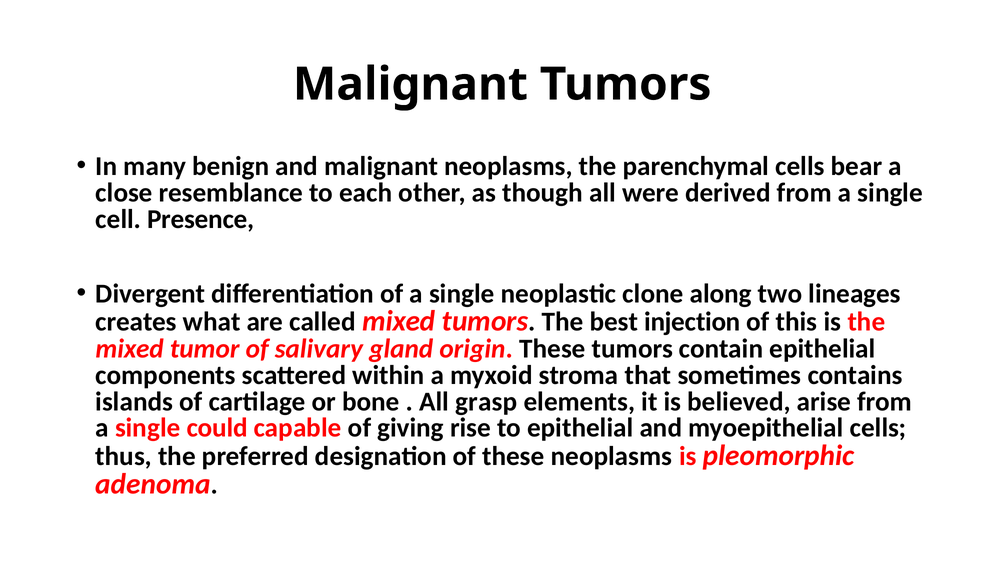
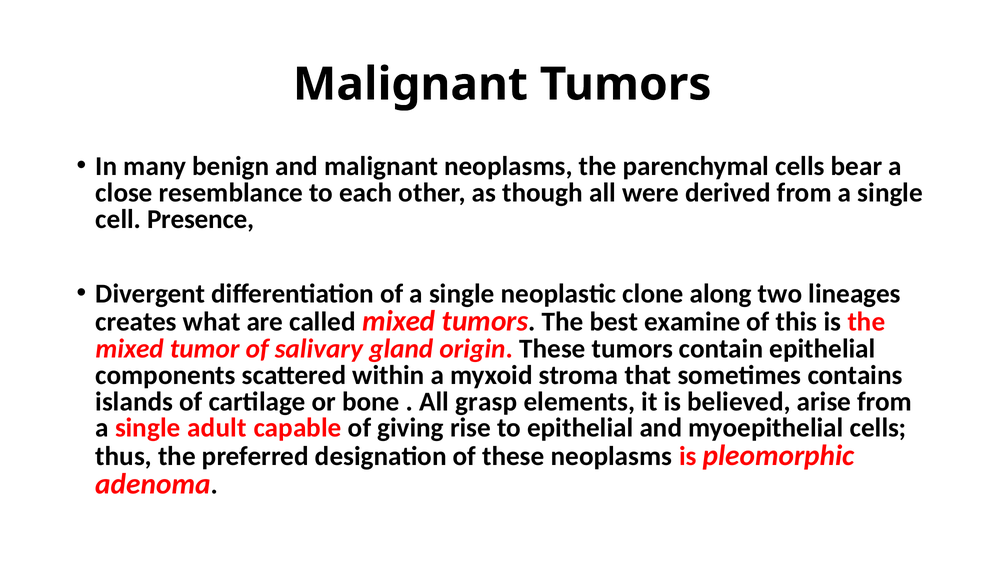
injection: injection -> examine
could: could -> adult
